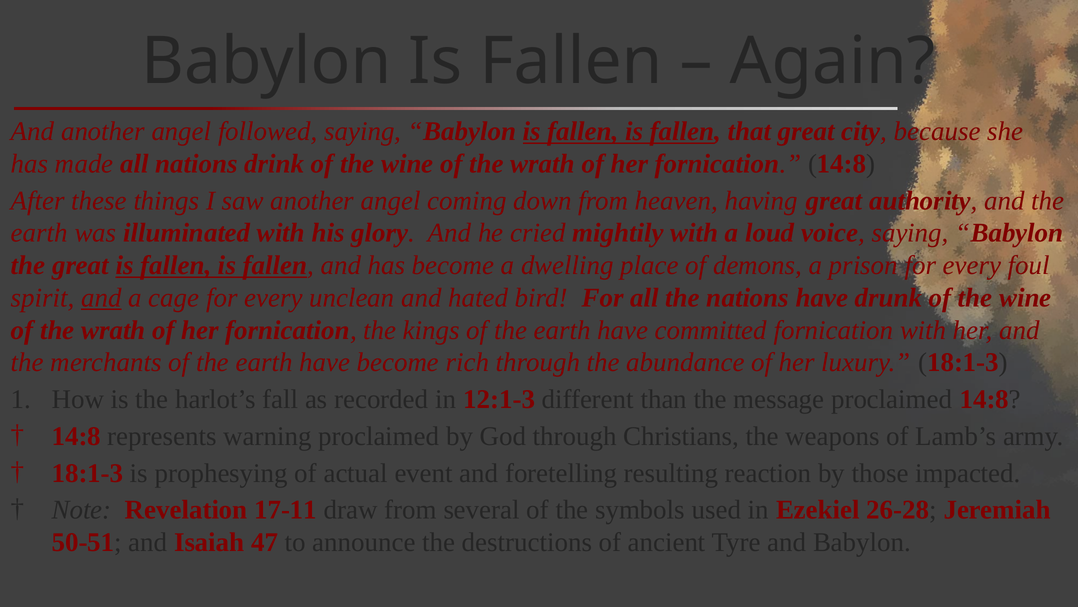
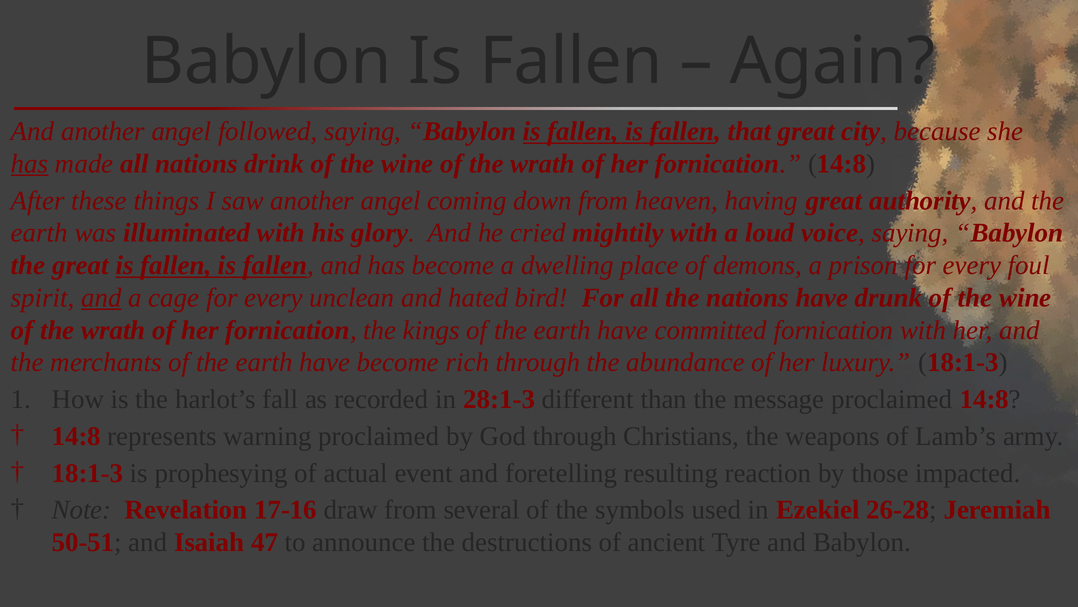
has at (30, 164) underline: none -> present
12:1-3: 12:1-3 -> 28:1-3
17-11: 17-11 -> 17-16
